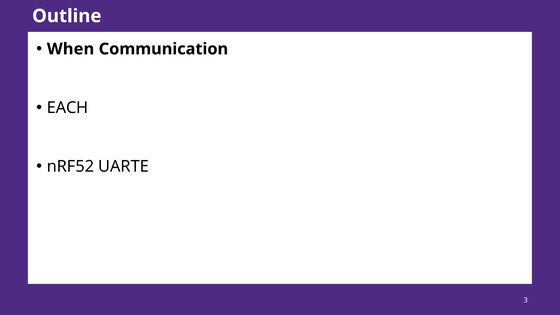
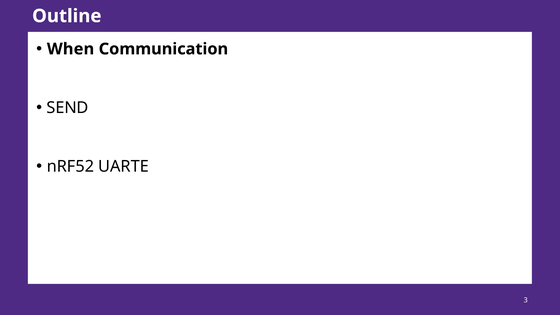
EACH: EACH -> SEND
